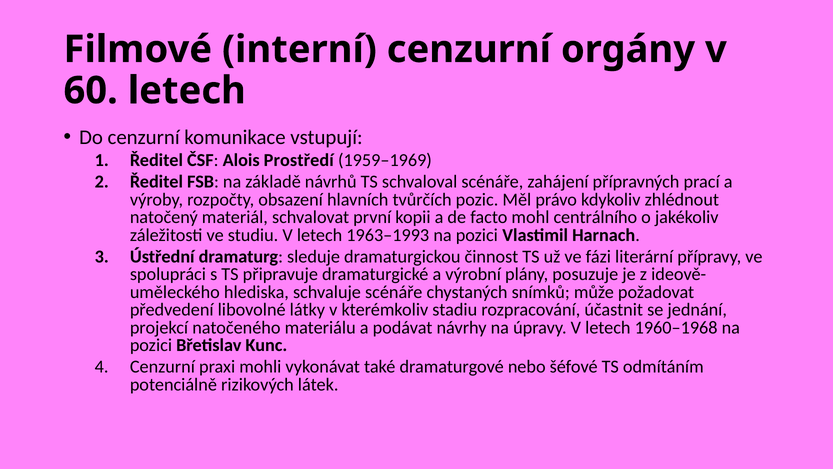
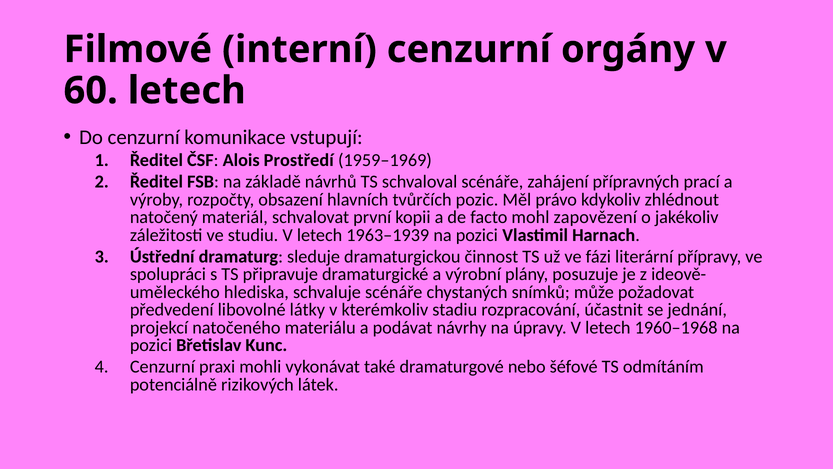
centrálního: centrálního -> zapovězení
1963–1993: 1963–1993 -> 1963–1939
